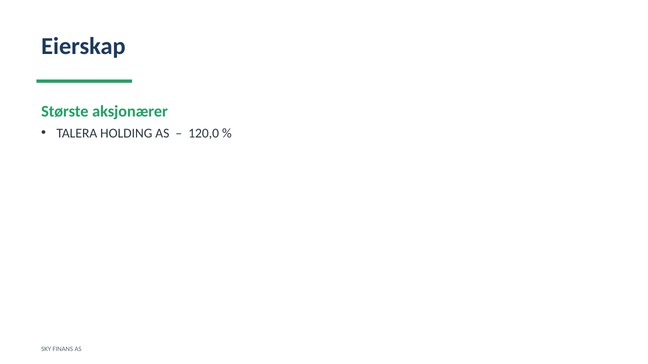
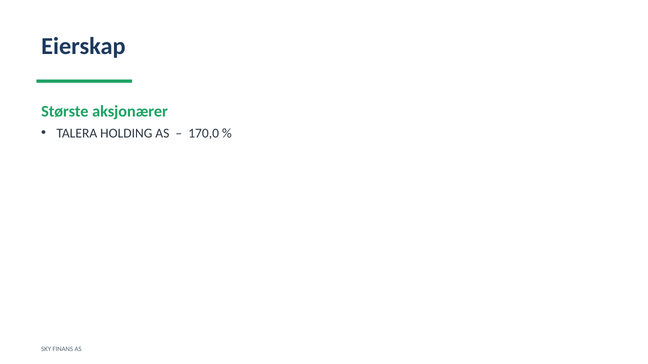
120,0: 120,0 -> 170,0
